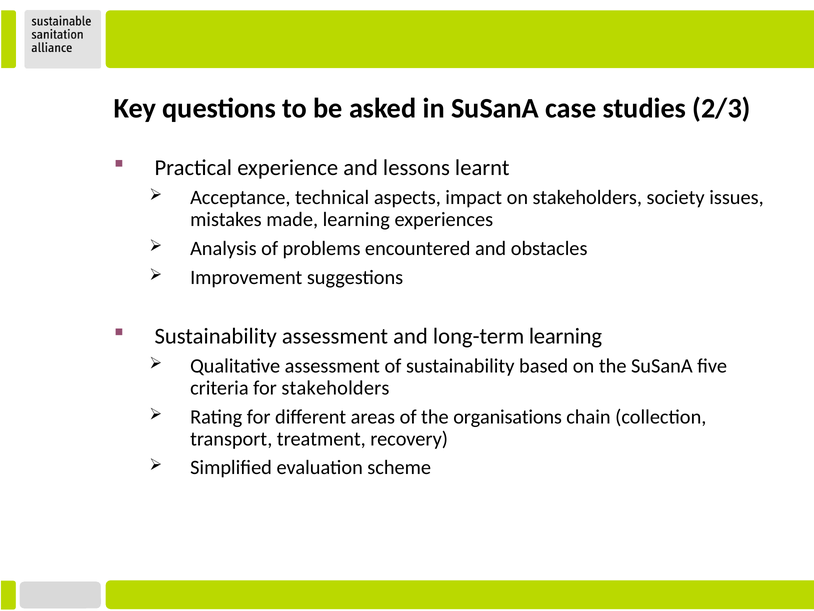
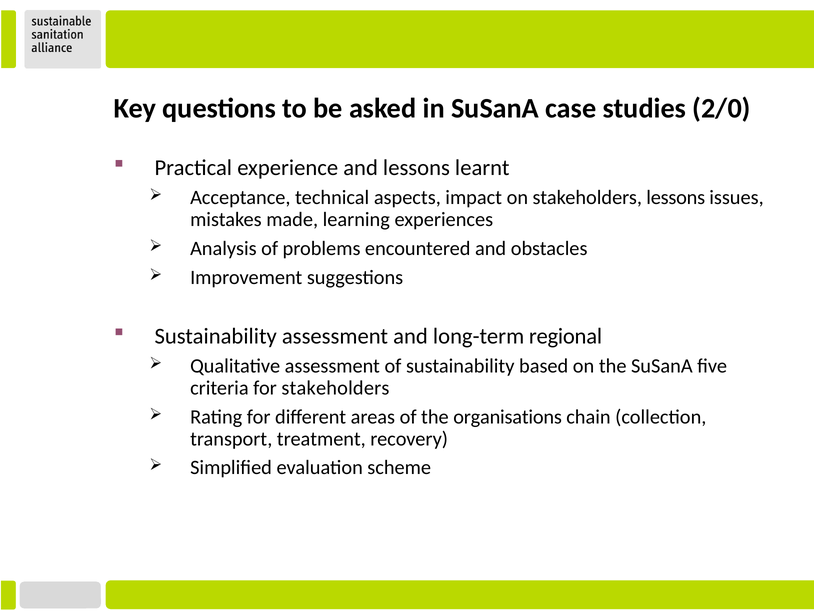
2/3: 2/3 -> 2/0
stakeholders society: society -> lessons
long-term learning: learning -> regional
